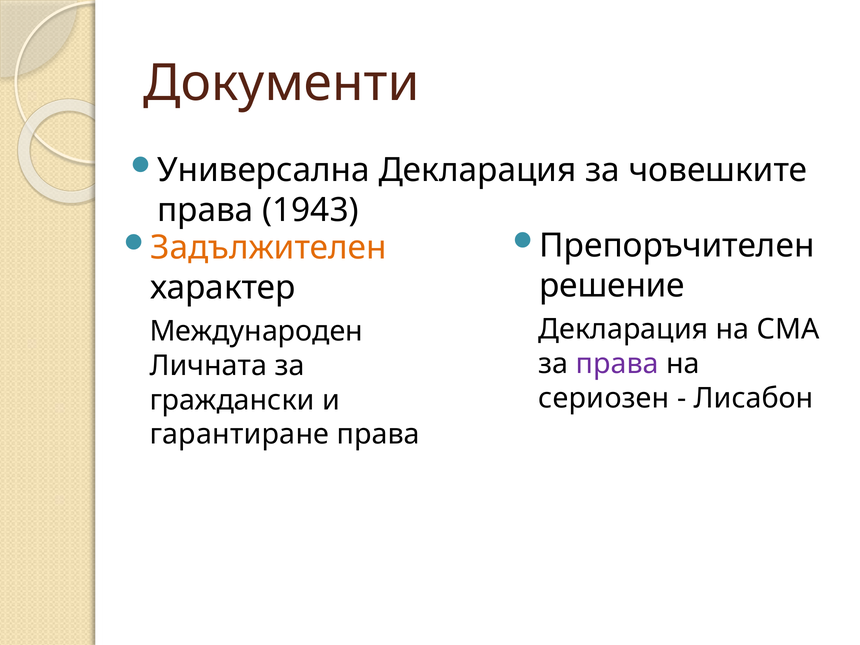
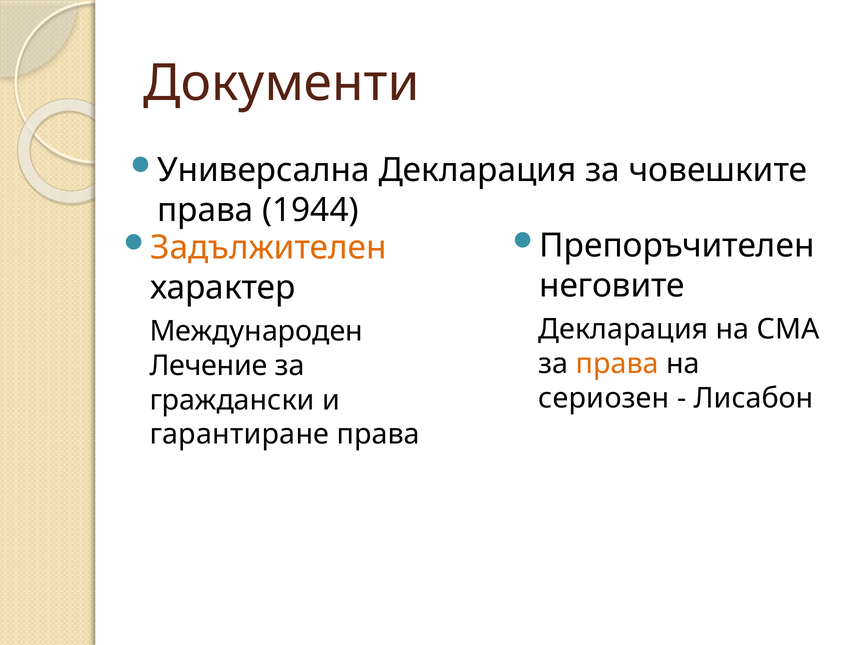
1943: 1943 -> 1944
решение: решение -> неговите
права at (617, 364) colour: purple -> orange
Личната: Личната -> Лечение
